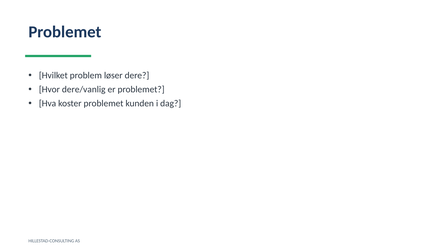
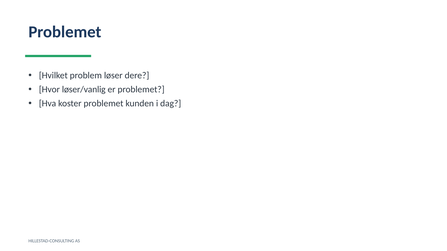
dere/vanlig: dere/vanlig -> løser/vanlig
